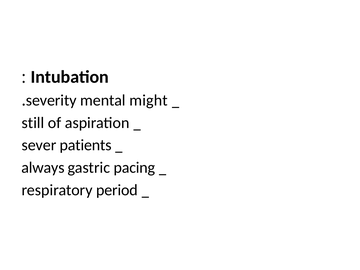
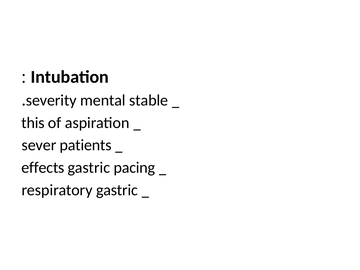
might: might -> stable
still: still -> this
always: always -> effects
respiratory period: period -> gastric
